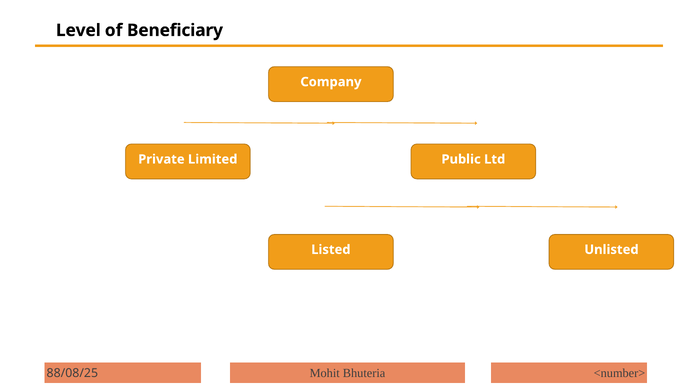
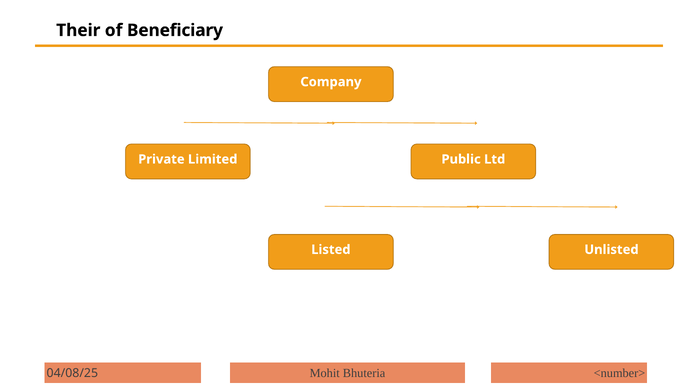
Level: Level -> Their
88/08/25: 88/08/25 -> 04/08/25
